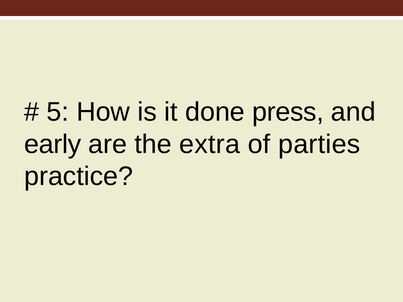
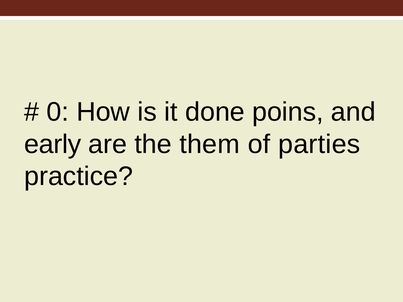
5: 5 -> 0
press: press -> poins
extra: extra -> them
